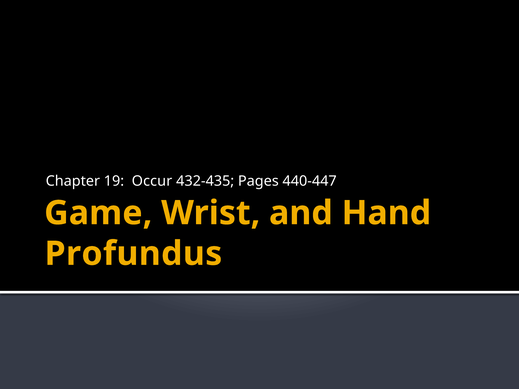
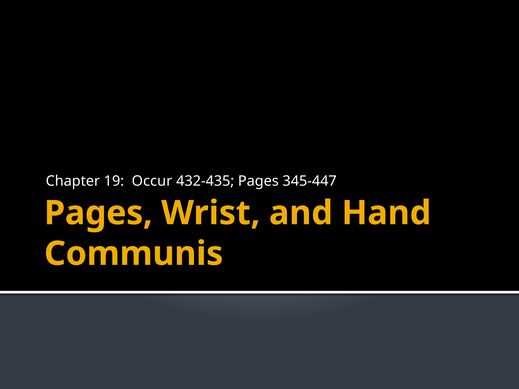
440-447: 440-447 -> 345-447
Game at (98, 213): Game -> Pages
Profundus: Profundus -> Communis
